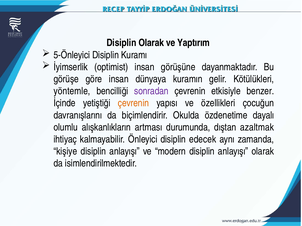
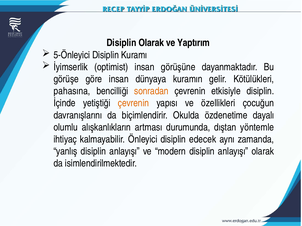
yöntemle: yöntemle -> pahasına
sonradan colour: purple -> orange
etkisiyle benzer: benzer -> disiplin
azaltmak: azaltmak -> yöntemle
kişiye: kişiye -> yanlış
